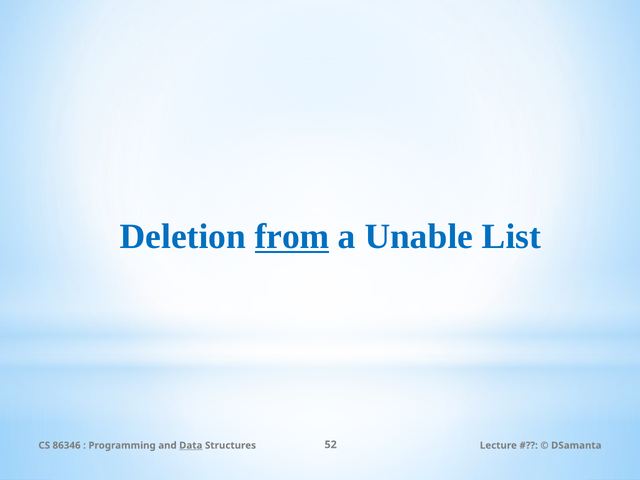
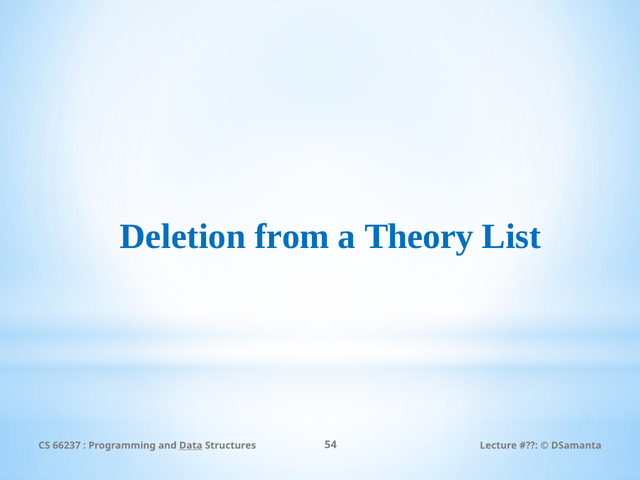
from underline: present -> none
Unable: Unable -> Theory
86346: 86346 -> 66237
52: 52 -> 54
